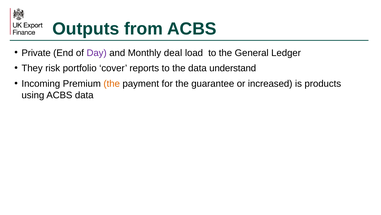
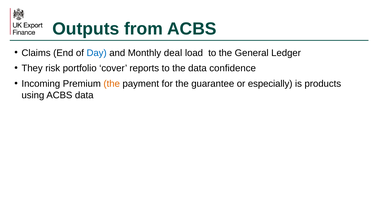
Private: Private -> Claims
Day colour: purple -> blue
understand: understand -> confidence
increased: increased -> especially
